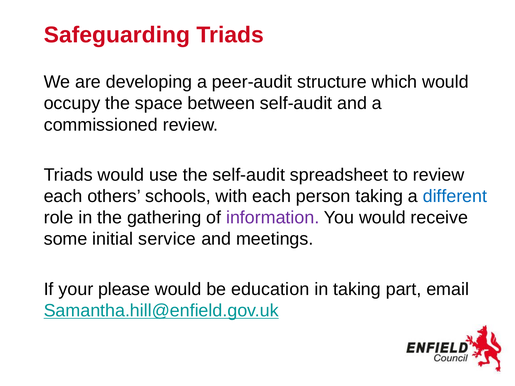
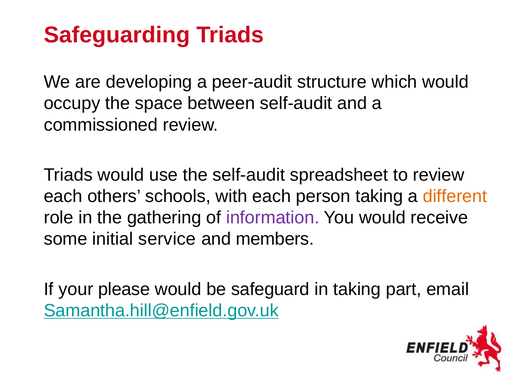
different colour: blue -> orange
meetings: meetings -> members
education: education -> safeguard
